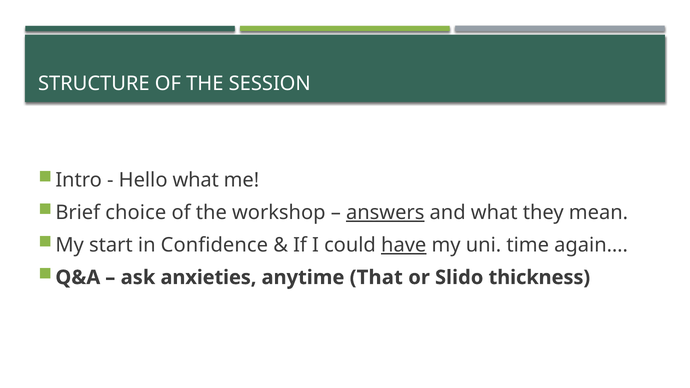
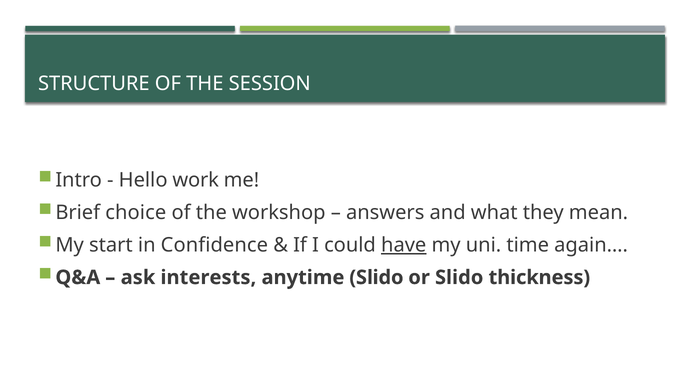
Hello what: what -> work
answers underline: present -> none
anxieties: anxieties -> interests
anytime That: That -> Slido
